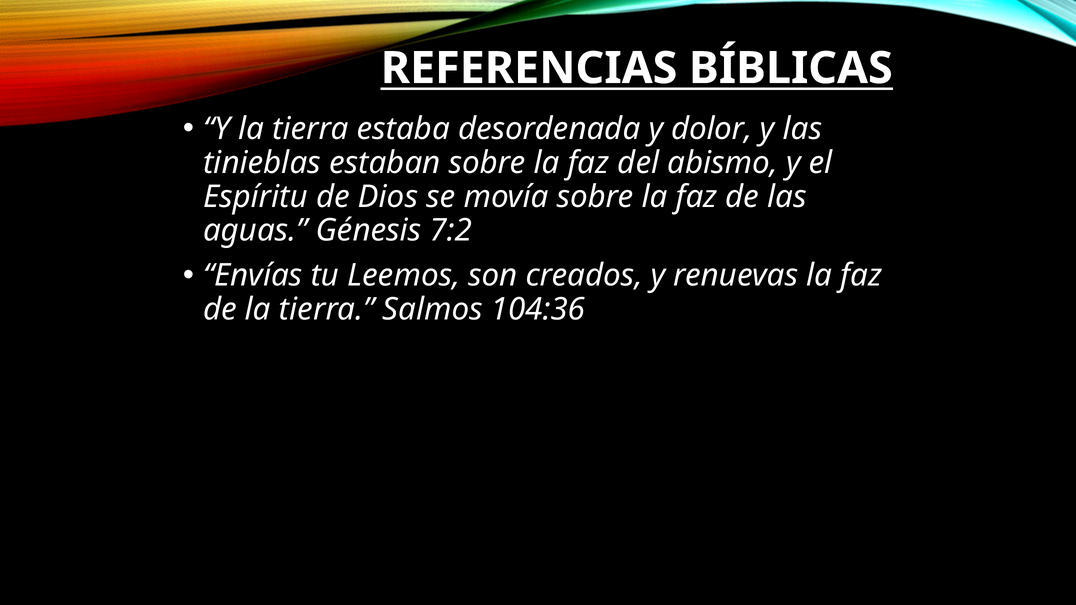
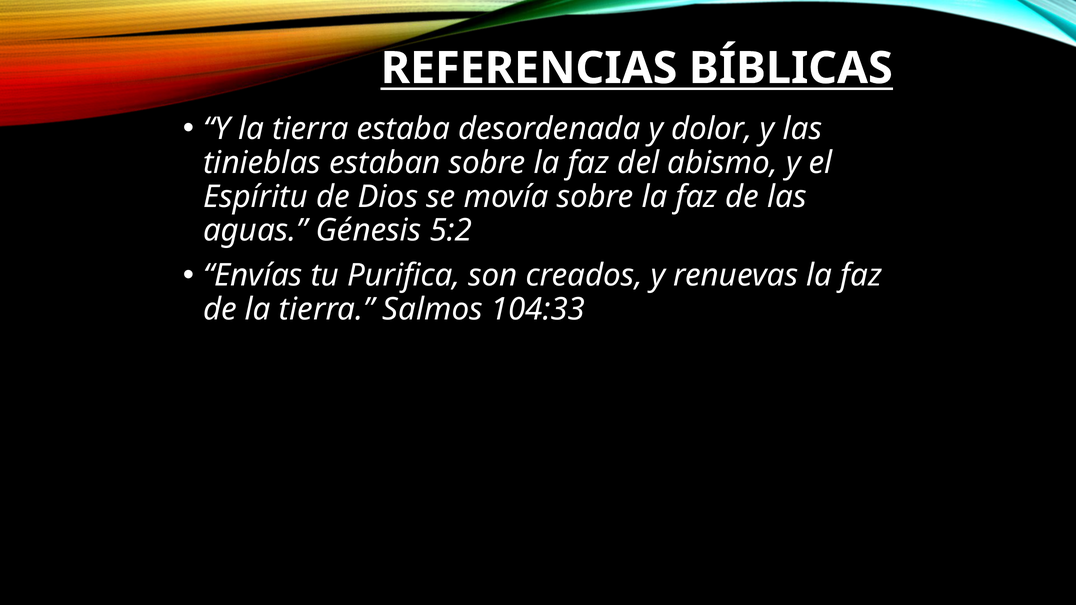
7:2: 7:2 -> 5:2
Leemos: Leemos -> Purifica
104:36: 104:36 -> 104:33
